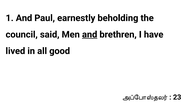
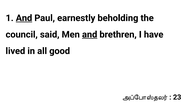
And at (24, 18) underline: none -> present
